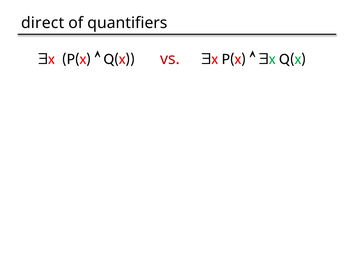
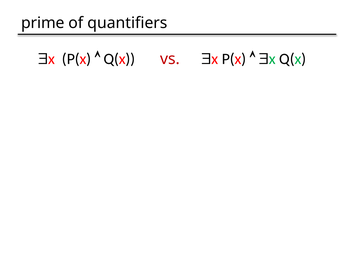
direct: direct -> prime
